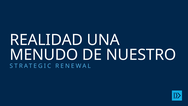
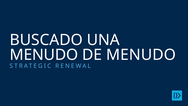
REALIDAD: REALIDAD -> BUSCADO
DE NUESTRO: NUESTRO -> MENUDO
